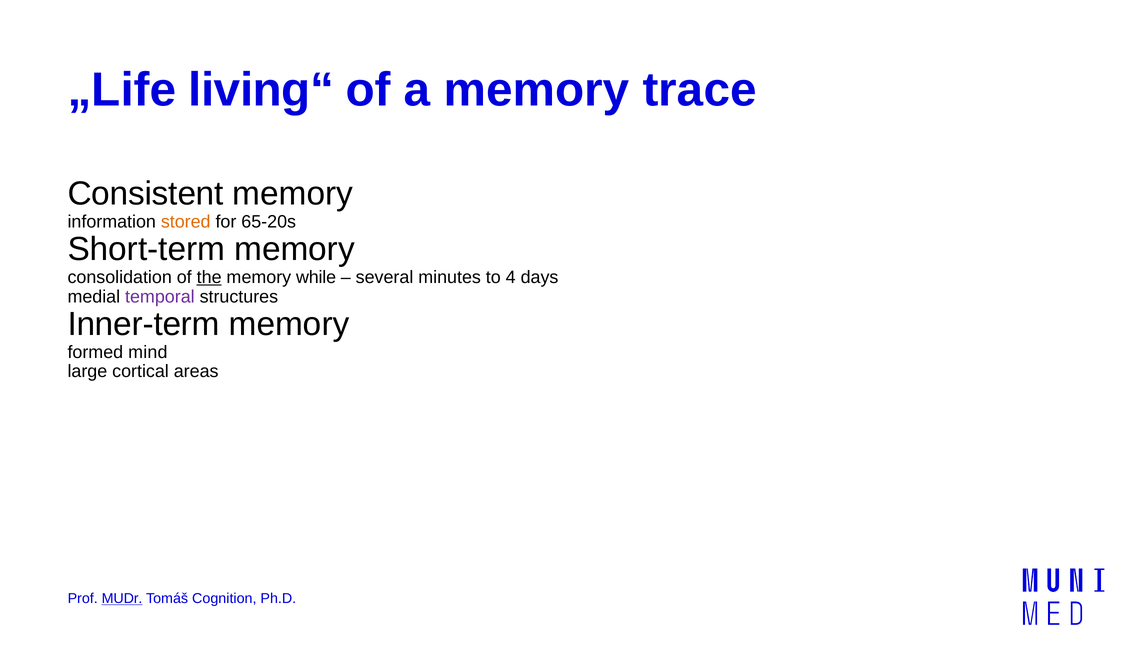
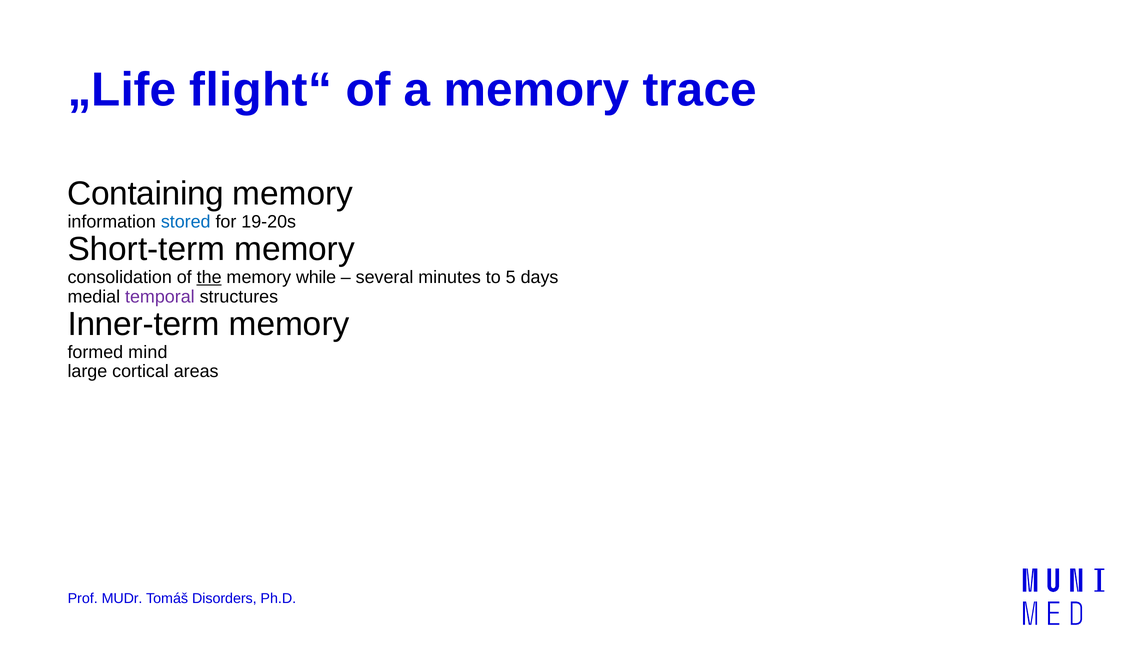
living“: living“ -> flight“
Consistent: Consistent -> Containing
stored colour: orange -> blue
65-20s: 65-20s -> 19-20s
4: 4 -> 5
MUDr underline: present -> none
Cognition: Cognition -> Disorders
